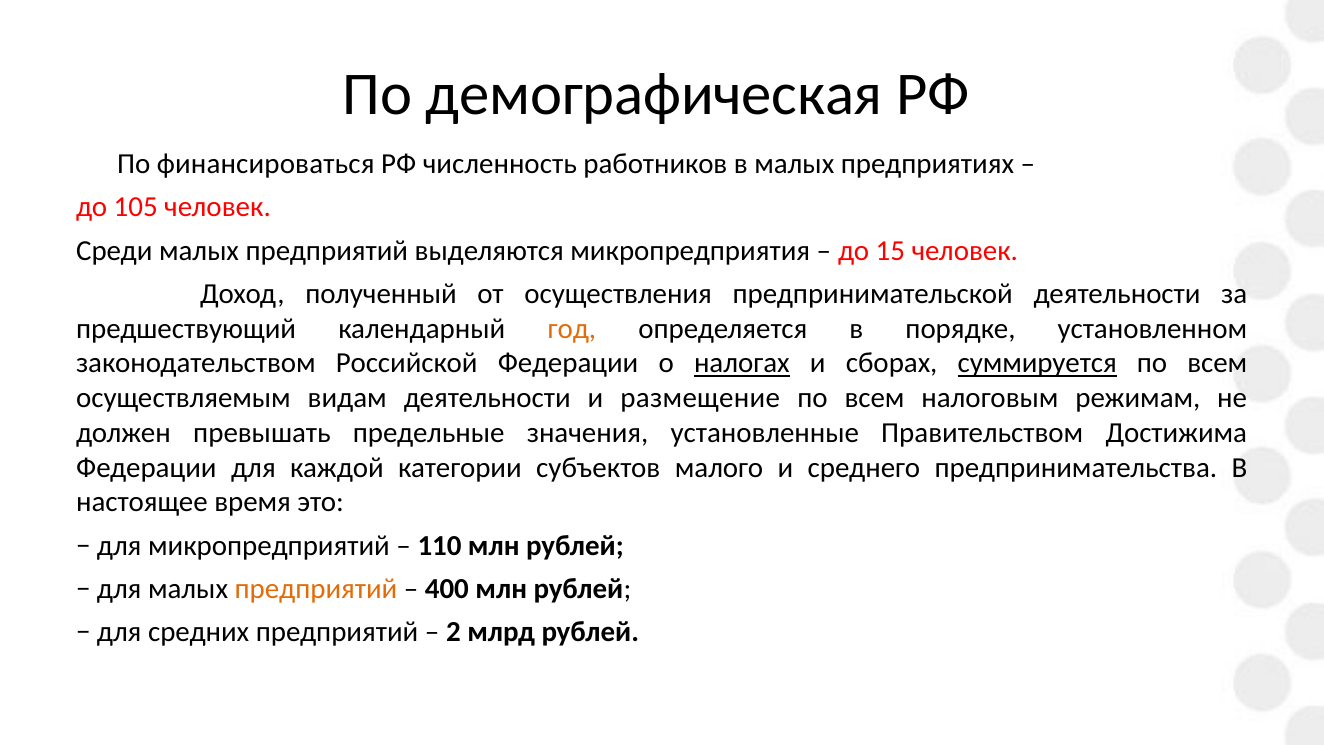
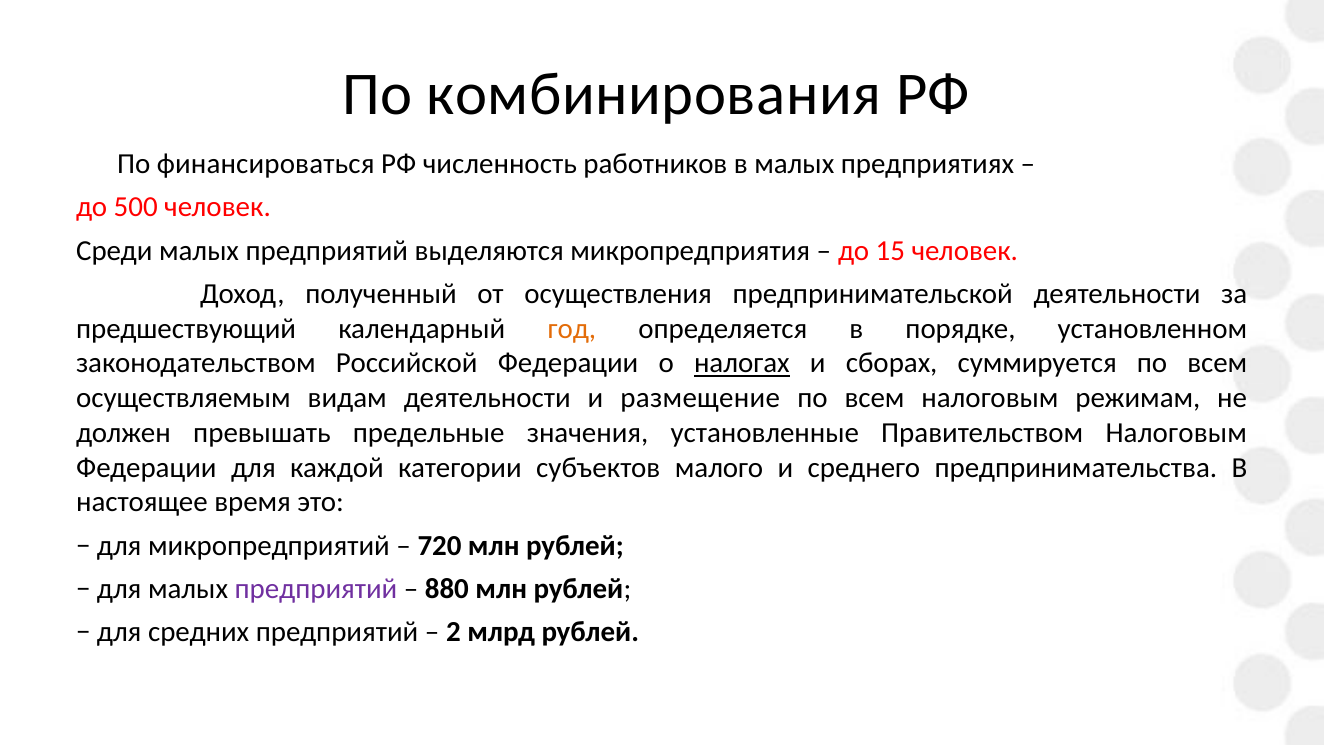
демографическая: демографическая -> комбинирования
105: 105 -> 500
суммируется underline: present -> none
Правительством Достижима: Достижима -> Налоговым
110: 110 -> 720
предприятий at (316, 589) colour: orange -> purple
400: 400 -> 880
